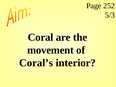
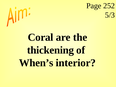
movement: movement -> thickening
Coral’s: Coral’s -> When’s
